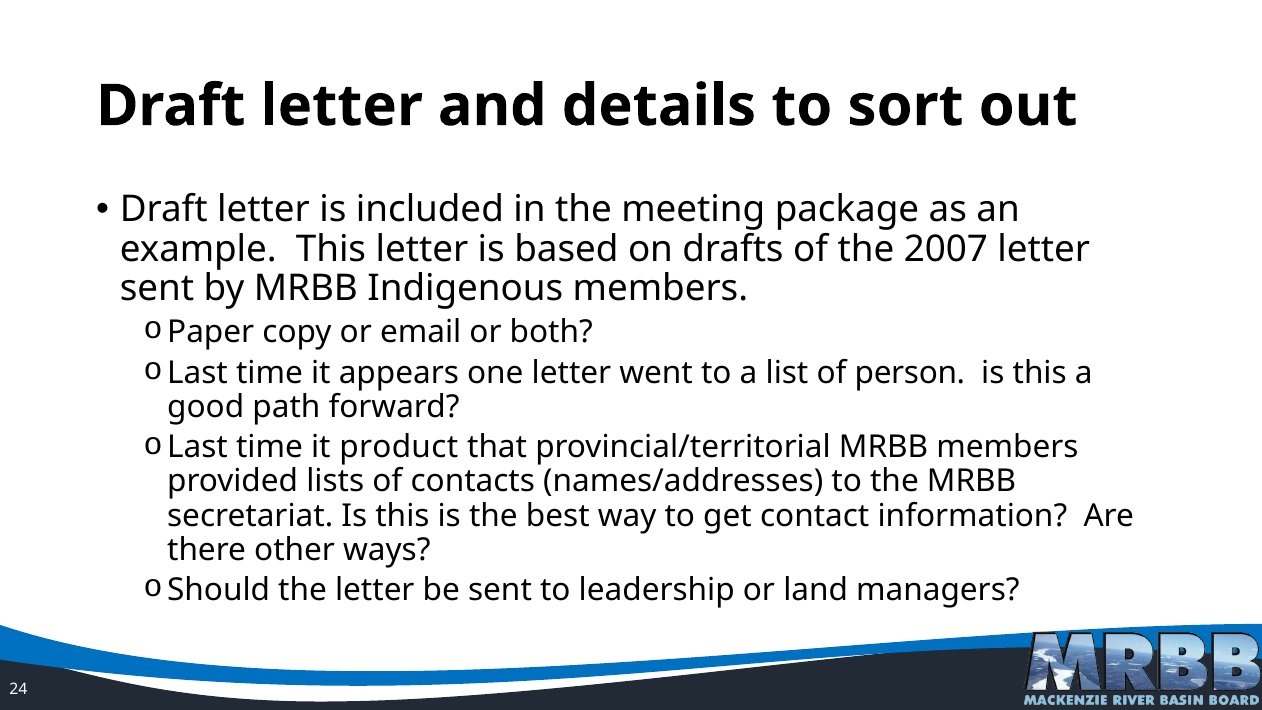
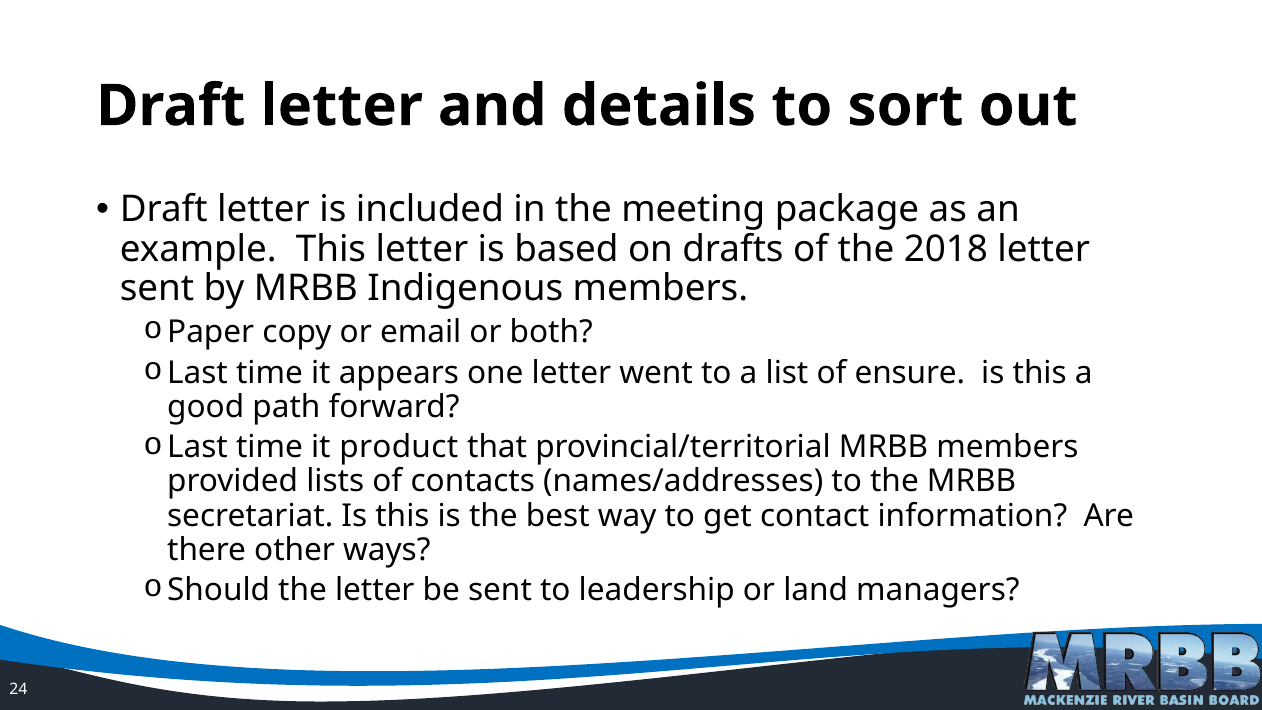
2007: 2007 -> 2018
person: person -> ensure
